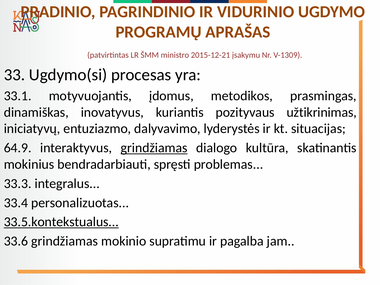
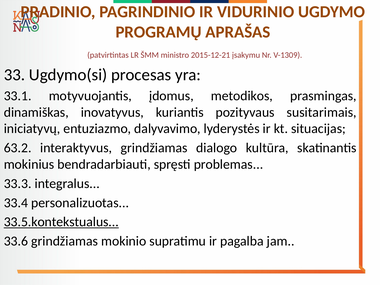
užtikrinimas: užtikrinimas -> susitarimais
64.9: 64.9 -> 63.2
grindžiamas at (154, 148) underline: present -> none
